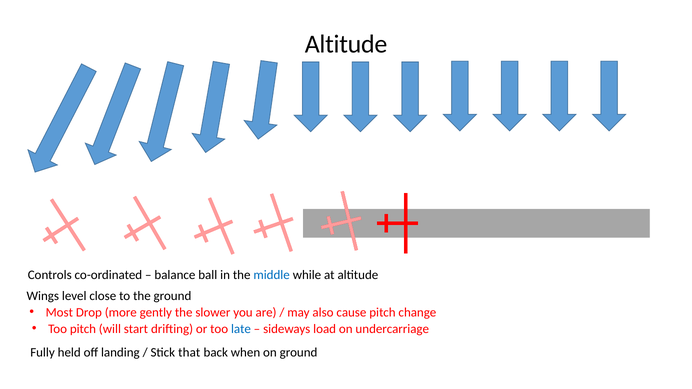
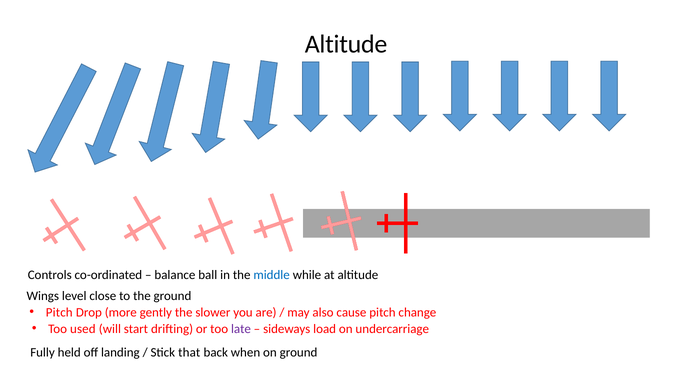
Most at (59, 313): Most -> Pitch
Too pitch: pitch -> used
late colour: blue -> purple
